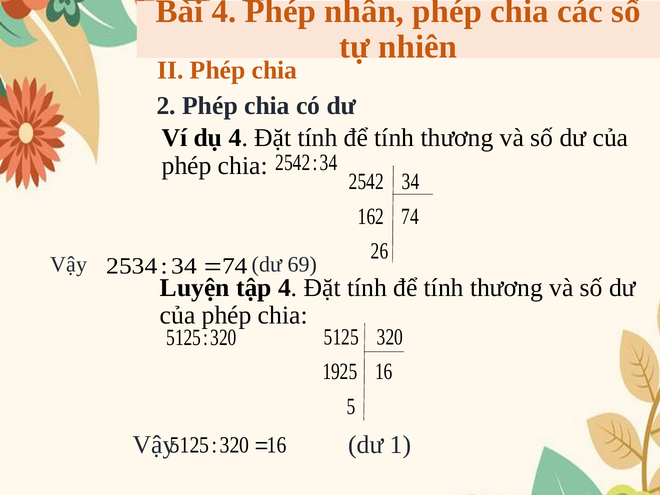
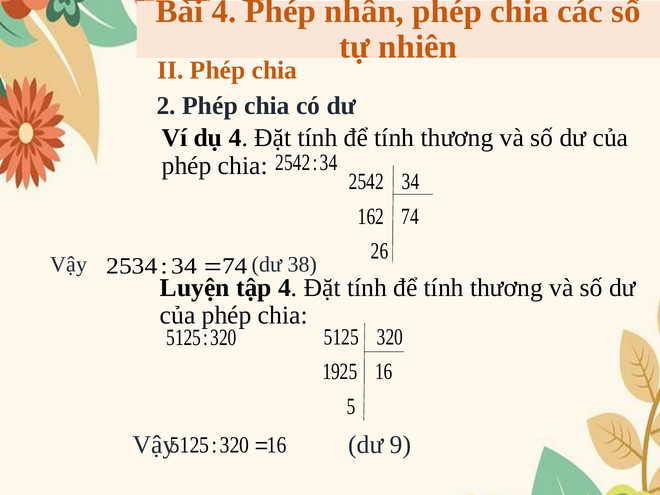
69: 69 -> 38
1: 1 -> 9
